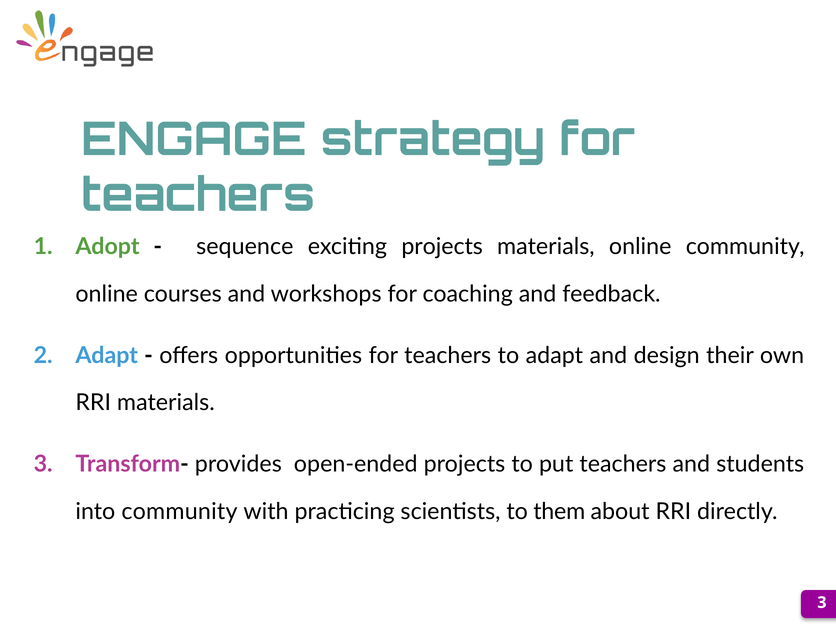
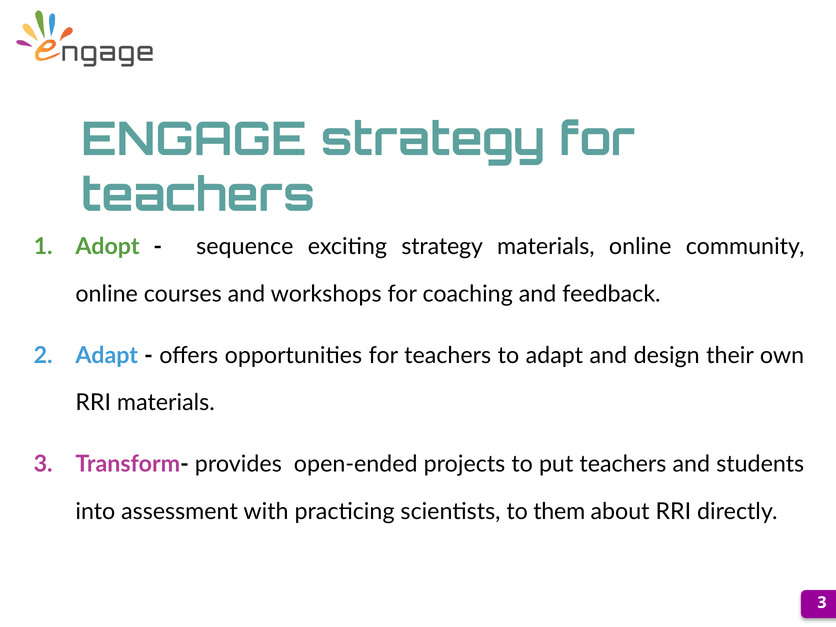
exciting projects: projects -> strategy
into community: community -> assessment
